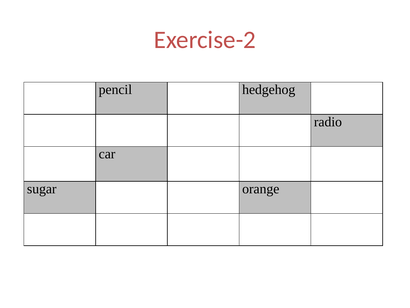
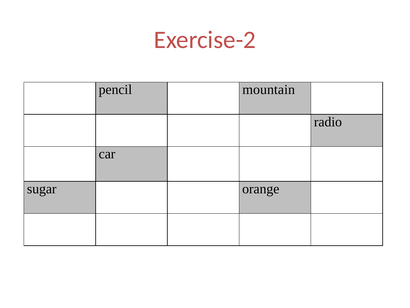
hedgehog: hedgehog -> mountain
